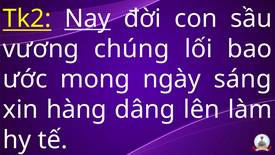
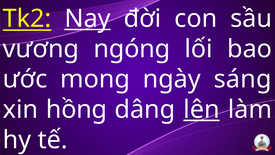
chúng: chúng -> ngóng
hàng: hàng -> hồng
lên underline: none -> present
